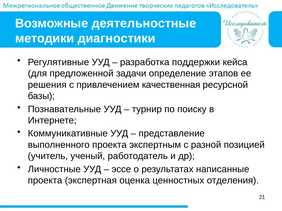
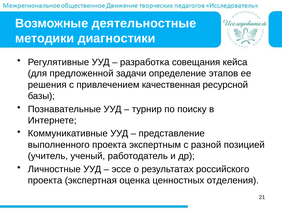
поддержки: поддержки -> совещания
написанные: написанные -> российского
